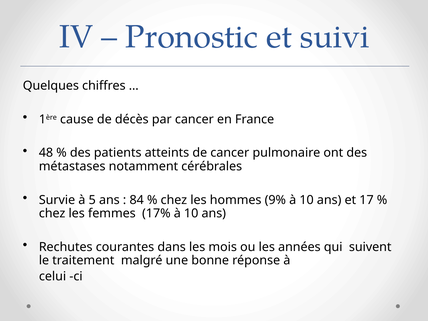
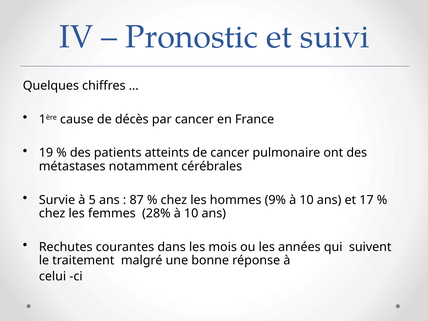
48: 48 -> 19
84: 84 -> 87
17%: 17% -> 28%
